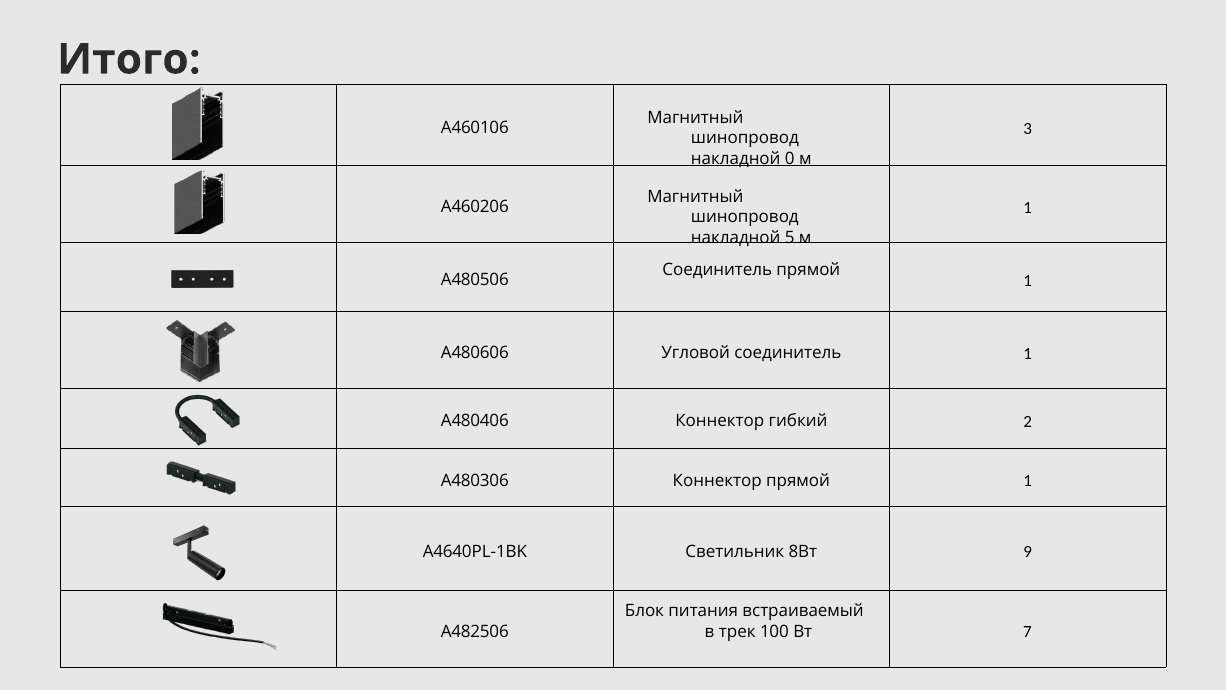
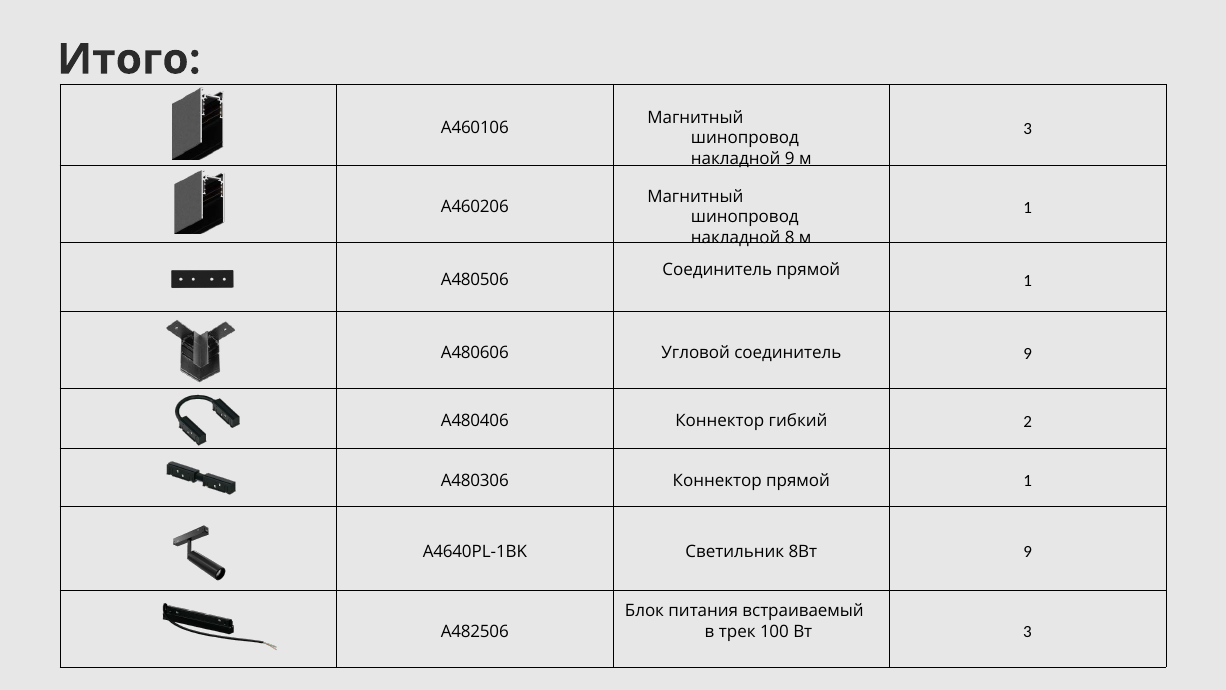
накладной 0: 0 -> 9
5: 5 -> 8
соединитель 1: 1 -> 9
Вт 7: 7 -> 3
